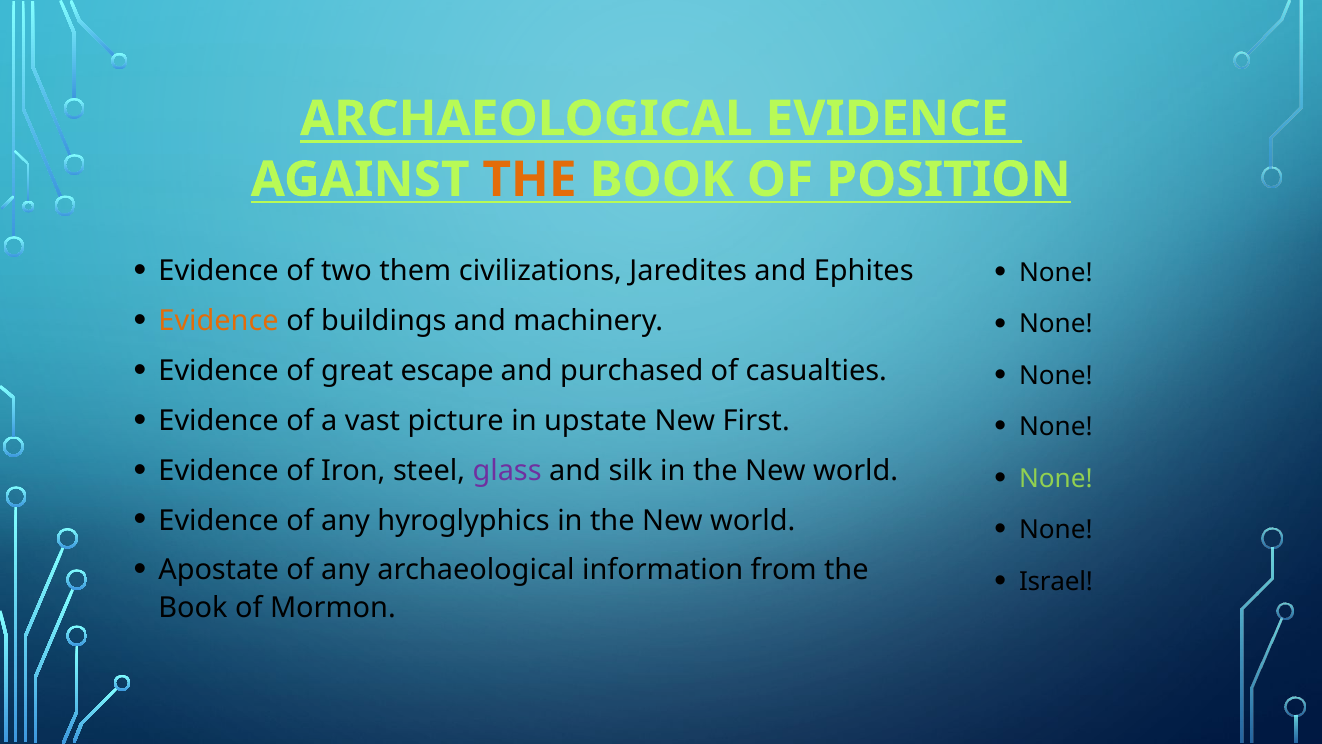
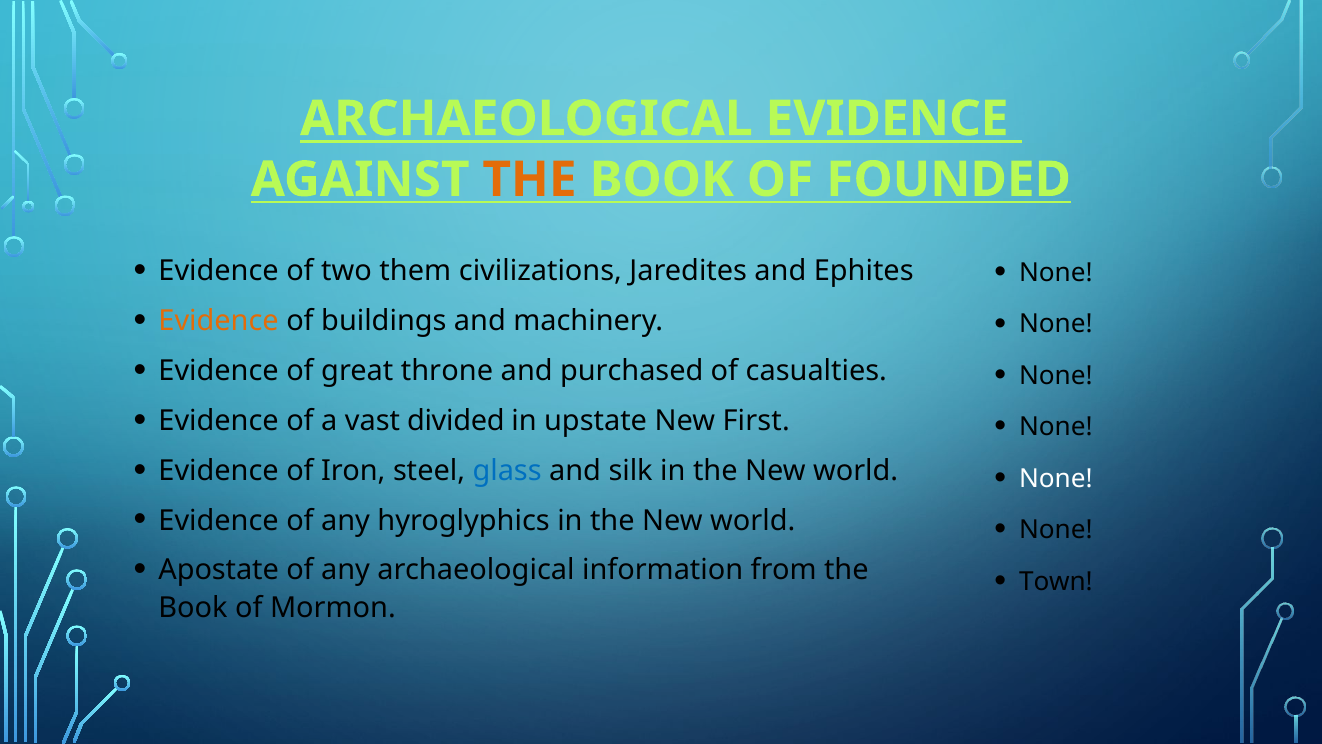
POSITION: POSITION -> FOUNDED
escape: escape -> throne
picture: picture -> divided
glass colour: purple -> blue
None at (1056, 478) colour: light green -> white
Israel: Israel -> Town
